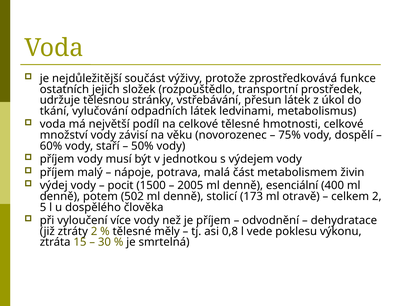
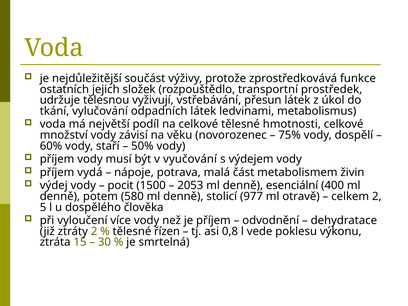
stránky: stránky -> vyživují
jednotkou: jednotkou -> vyučování
malý: malý -> vydá
2005: 2005 -> 2053
502: 502 -> 580
173: 173 -> 977
měly: měly -> řízen
